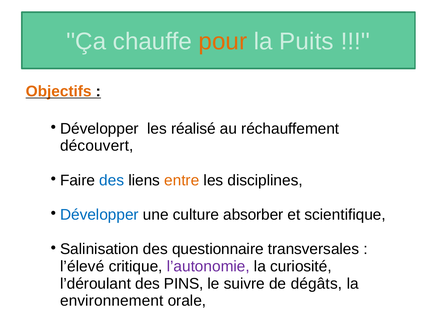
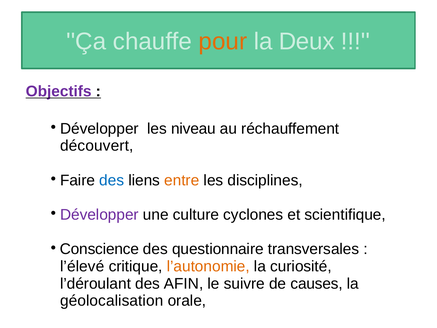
Puits: Puits -> Deux
Objectifs colour: orange -> purple
réalisé: réalisé -> niveau
Développer at (99, 215) colour: blue -> purple
absorber: absorber -> cyclones
Salinisation: Salinisation -> Conscience
l’autonomie colour: purple -> orange
PINS: PINS -> AFIN
dégâts: dégâts -> causes
environnement: environnement -> géolocalisation
